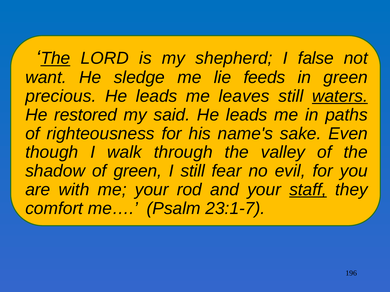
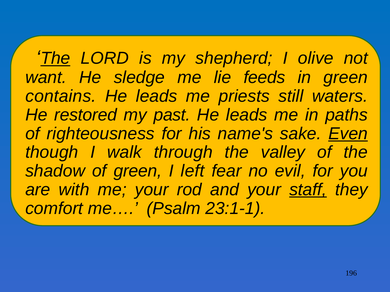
false: false -> olive
precious: precious -> contains
leaves: leaves -> priests
waters underline: present -> none
said: said -> past
Even underline: none -> present
I still: still -> left
23:1-7: 23:1-7 -> 23:1-1
